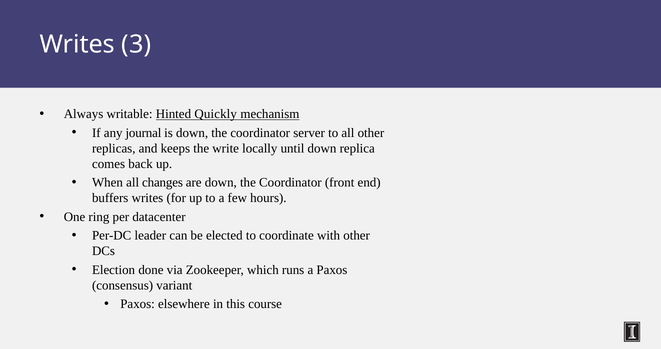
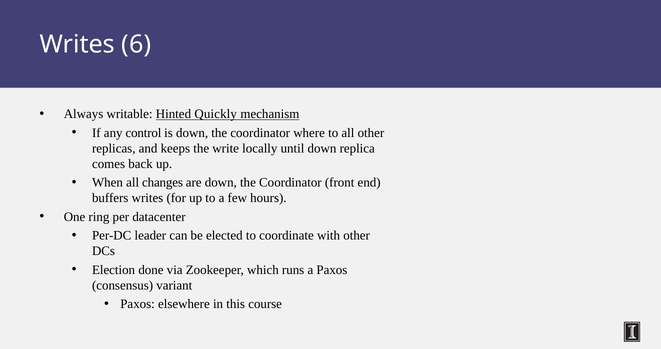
3: 3 -> 6
journal: journal -> control
server: server -> where
